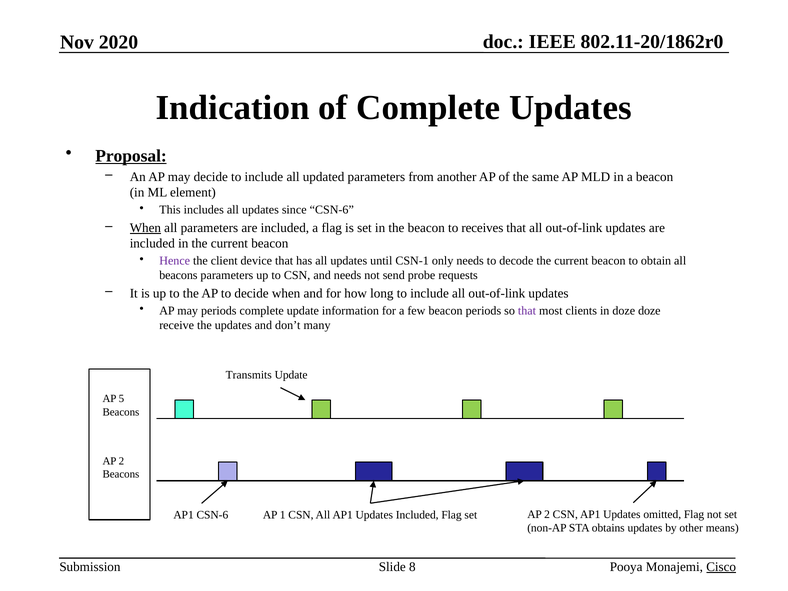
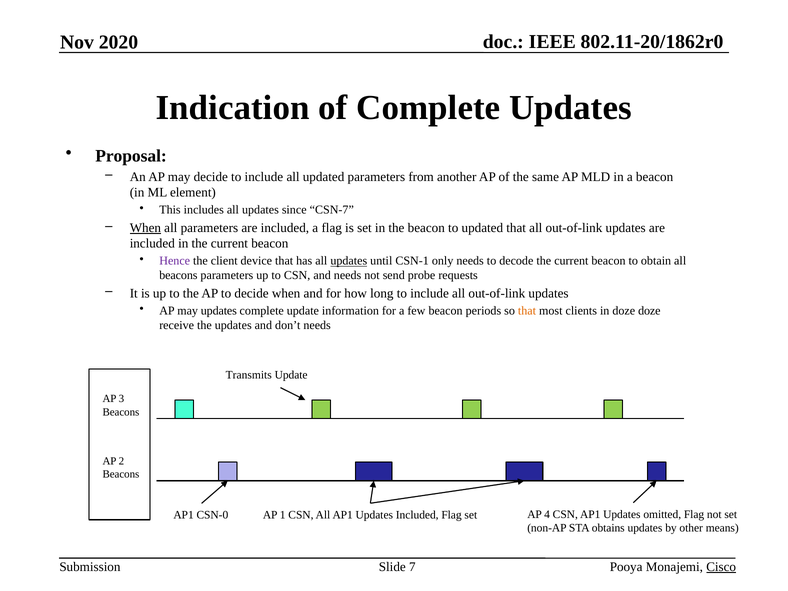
Proposal underline: present -> none
since CSN-6: CSN-6 -> CSN-7
to receives: receives -> updated
updates at (349, 261) underline: none -> present
may periods: periods -> updates
that at (527, 311) colour: purple -> orange
don’t many: many -> needs
5: 5 -> 3
set AP 2: 2 -> 4
AP1 CSN-6: CSN-6 -> CSN-0
8: 8 -> 7
